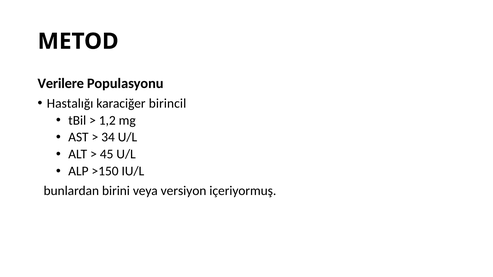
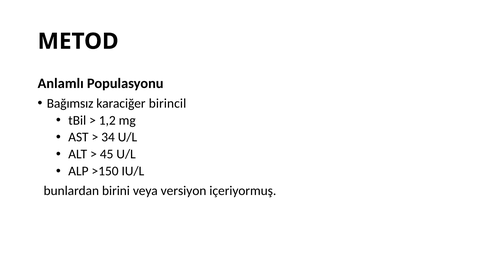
Verilere: Verilere -> Anlamlı
Hastalığı: Hastalığı -> Bağımsız
